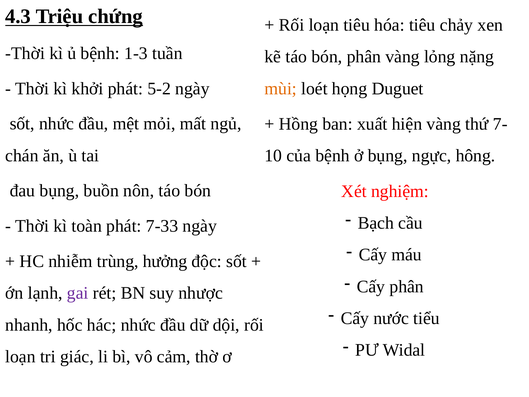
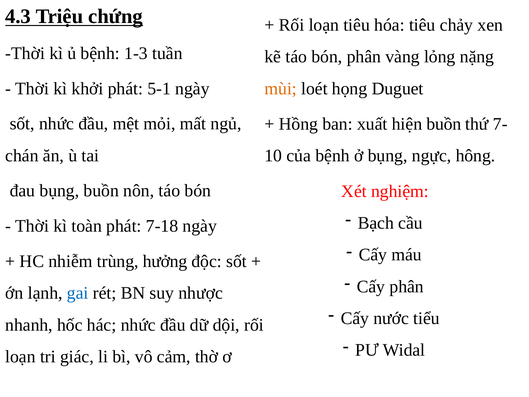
5-2: 5-2 -> 5-1
hiện vàng: vàng -> buồn
7-33: 7-33 -> 7-18
gai colour: purple -> blue
